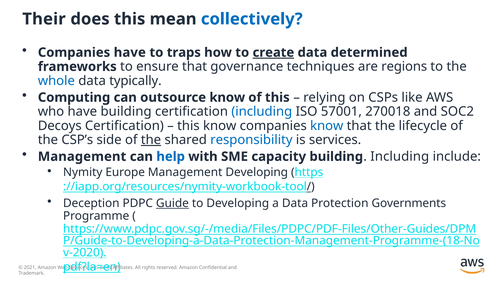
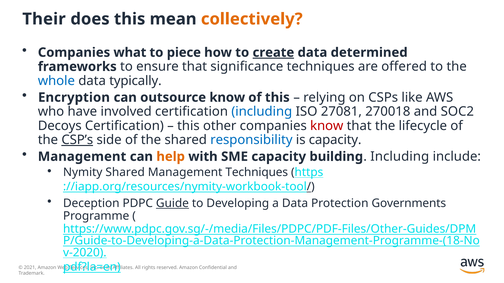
collectively colour: blue -> orange
Companies have: have -> what
traps: traps -> piece
governance: governance -> significance
regions: regions -> offered
Computing: Computing -> Encryption
have building: building -> involved
57001: 57001 -> 27081
this know: know -> other
know at (327, 126) colour: blue -> red
CSP’s underline: none -> present
the at (151, 140) underline: present -> none
is services: services -> capacity
help colour: blue -> orange
Nymity Europe: Europe -> Shared
Management Developing: Developing -> Techniques
